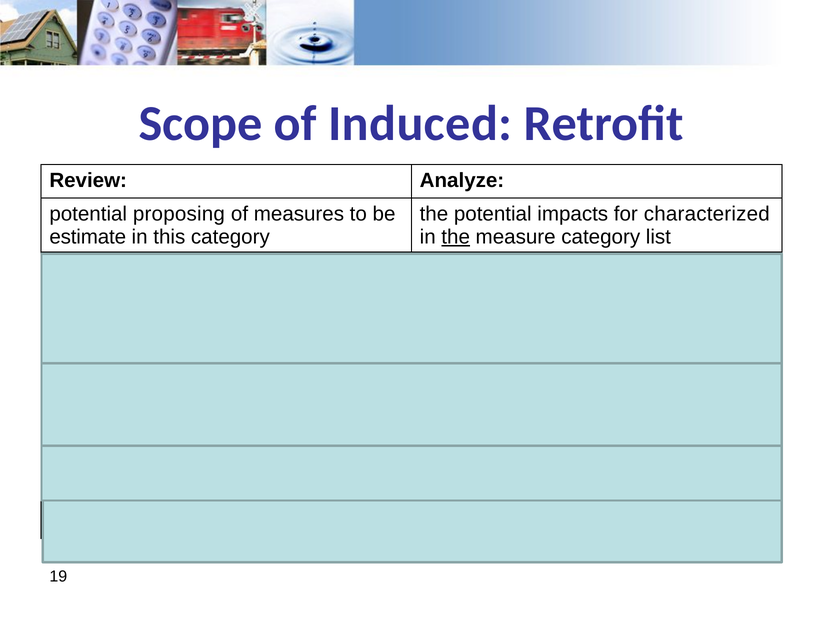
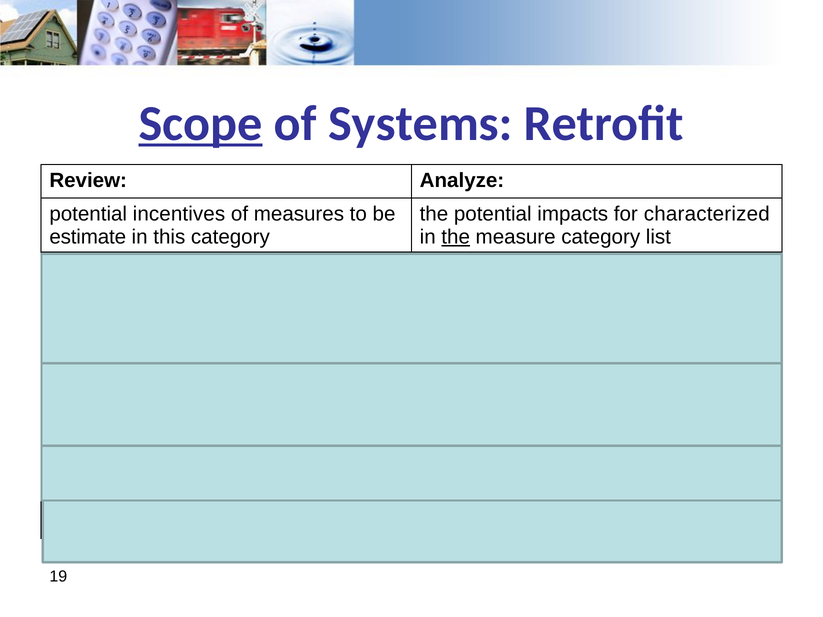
Scope underline: none -> present
Induced: Induced -> Systems
proposing: proposing -> incentives
